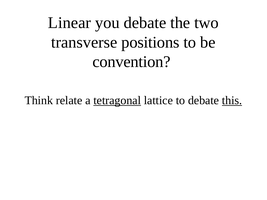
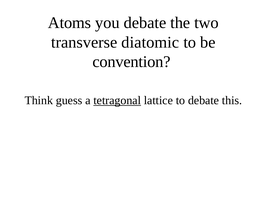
Linear: Linear -> Atoms
positions: positions -> diatomic
relate: relate -> guess
this underline: present -> none
